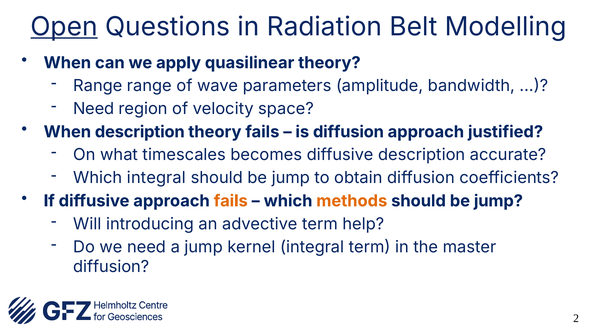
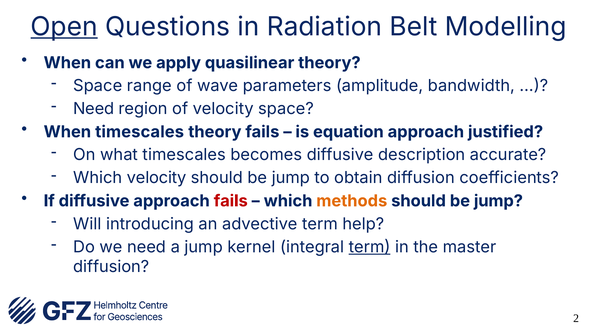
Range at (98, 86): Range -> Space
When description: description -> timescales
is diffusion: diffusion -> equation
Which integral: integral -> velocity
fails at (231, 201) colour: orange -> red
term at (370, 247) underline: none -> present
